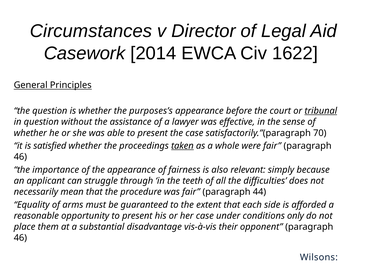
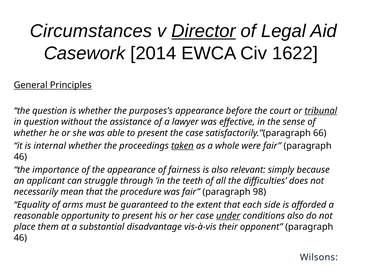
Director underline: none -> present
70: 70 -> 66
satisfied: satisfied -> internal
44: 44 -> 98
under underline: none -> present
conditions only: only -> also
